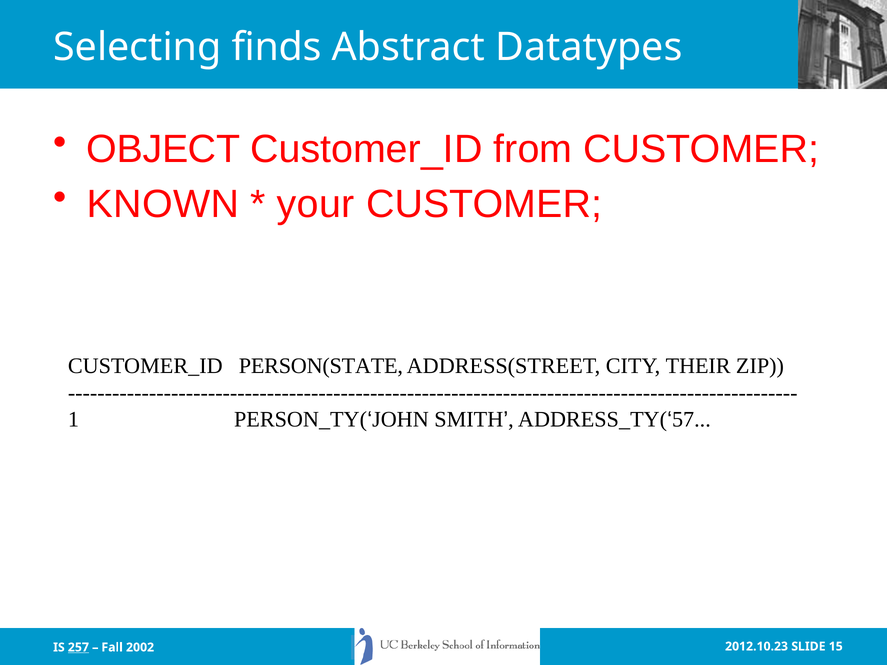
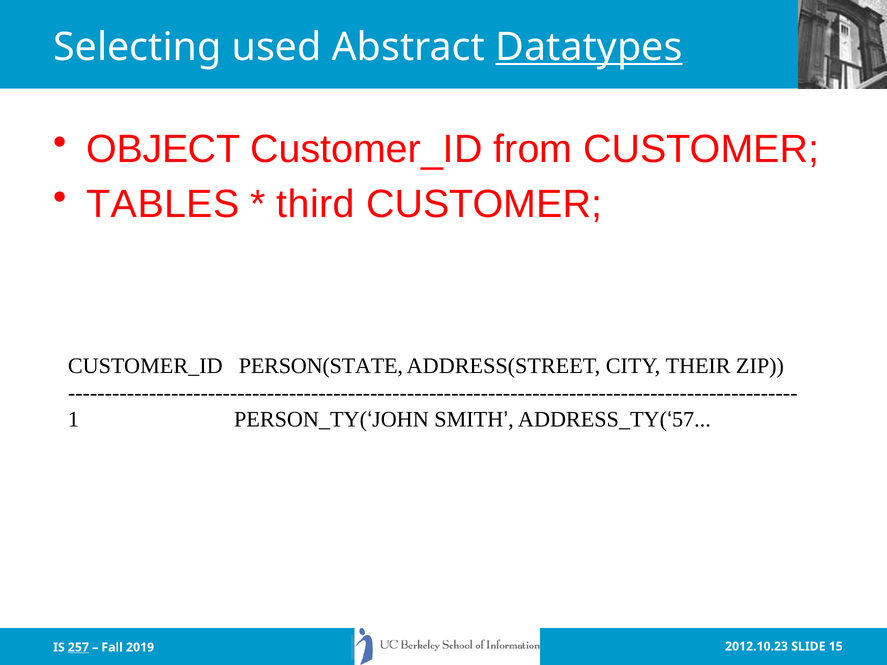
finds: finds -> used
Datatypes underline: none -> present
KNOWN: KNOWN -> TABLES
your: your -> third
2002: 2002 -> 2019
